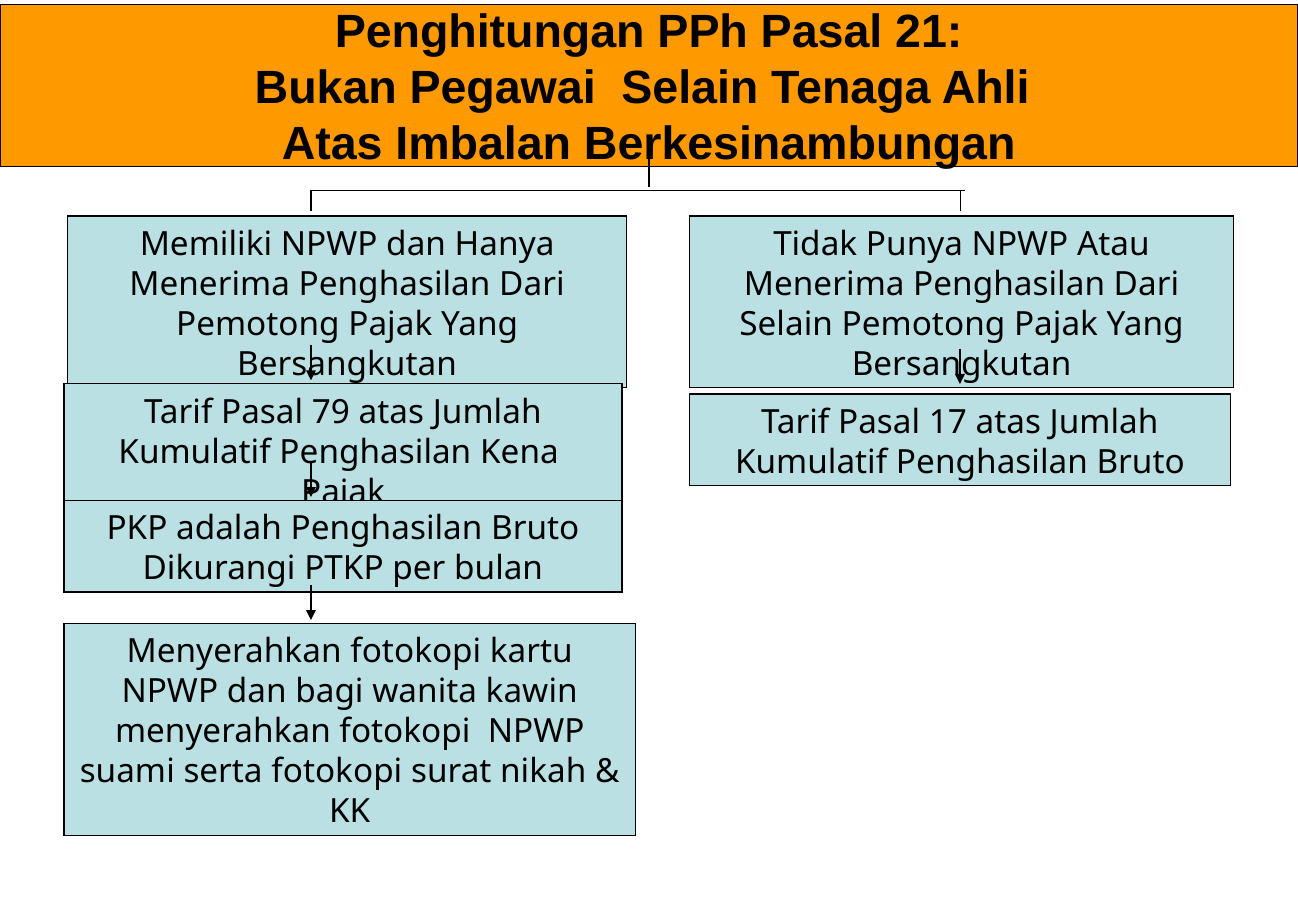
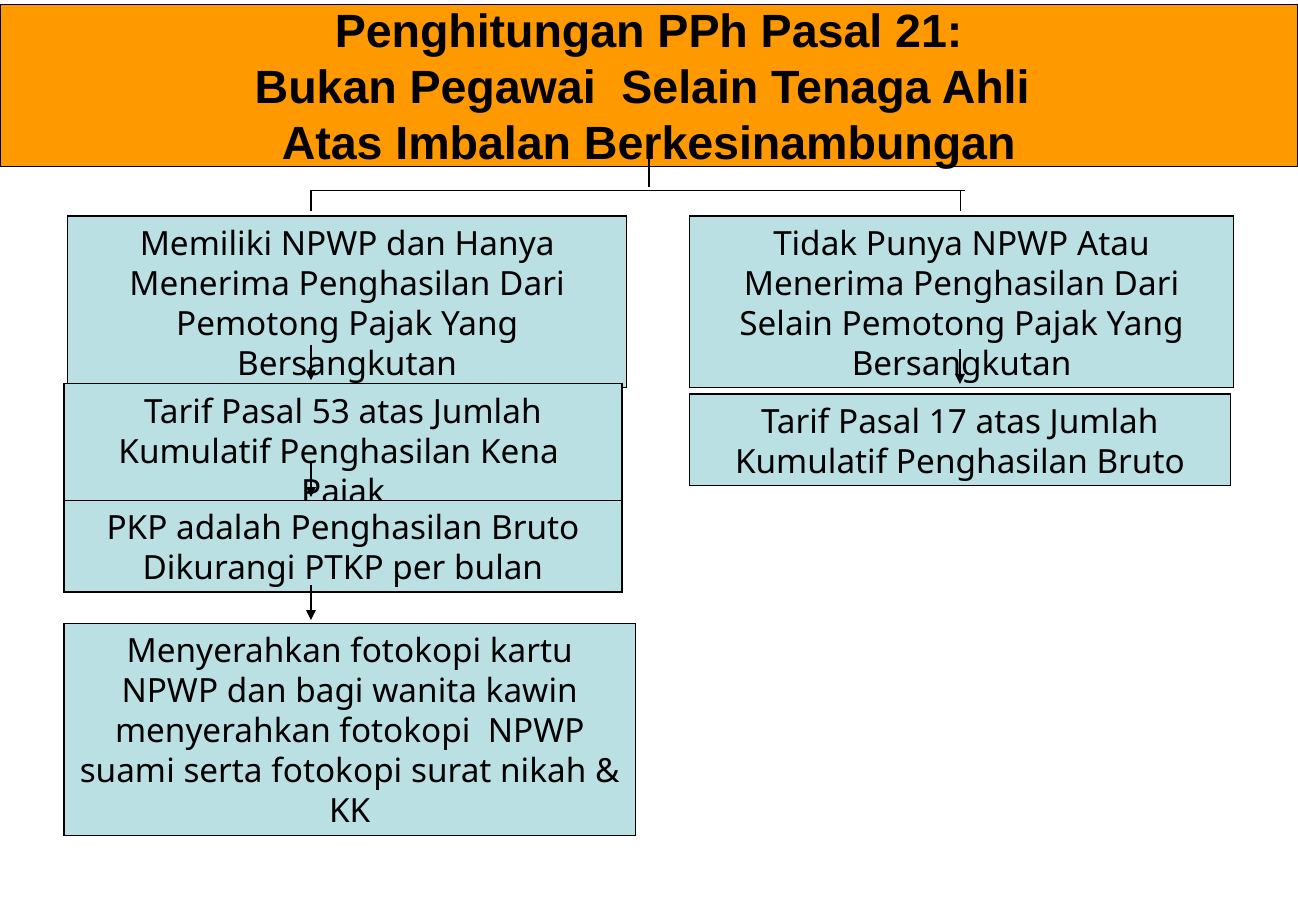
79: 79 -> 53
